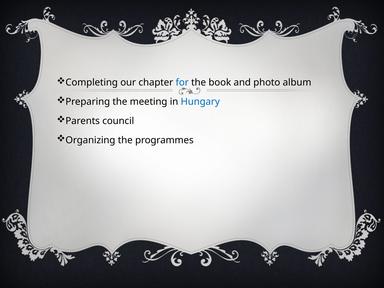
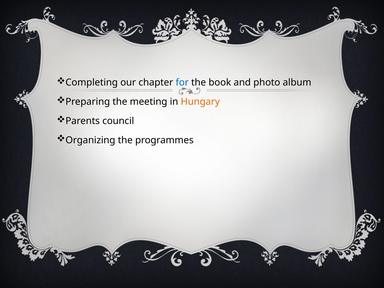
Hungary colour: blue -> orange
